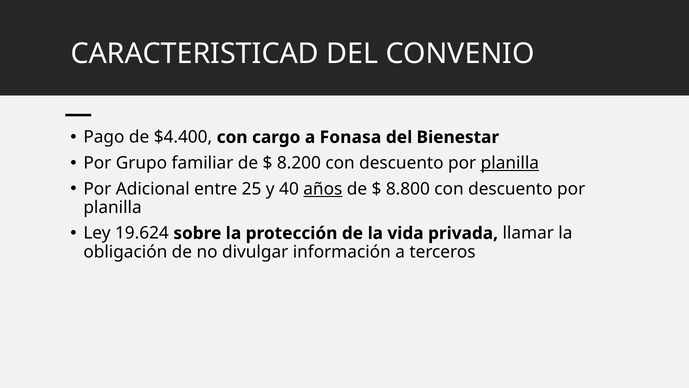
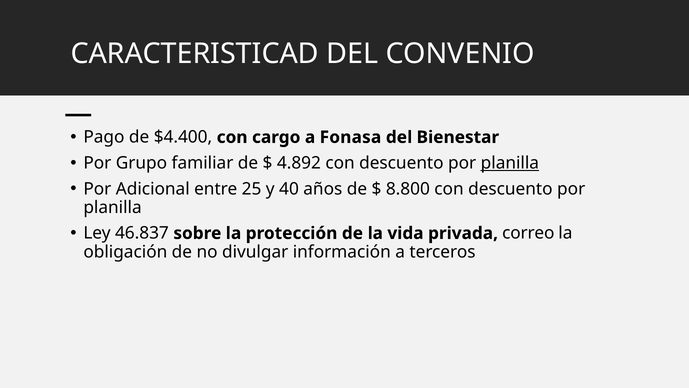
8.200: 8.200 -> 4.892
años underline: present -> none
19.624: 19.624 -> 46.837
llamar: llamar -> correo
